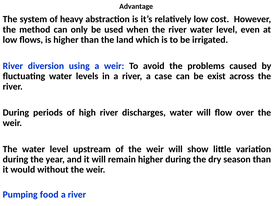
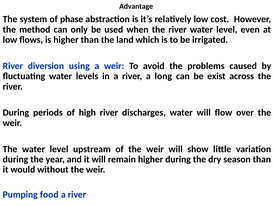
heavy: heavy -> phase
case: case -> long
